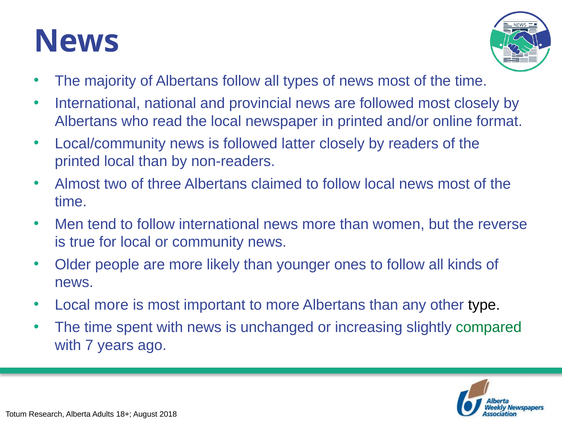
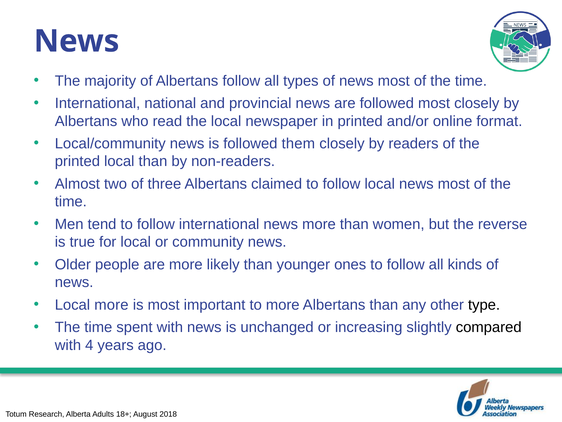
latter: latter -> them
compared colour: green -> black
7: 7 -> 4
